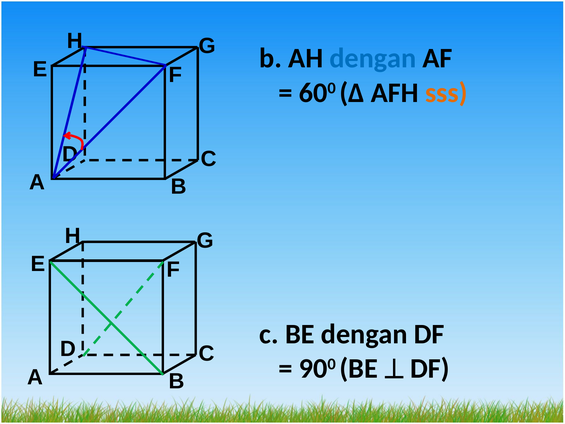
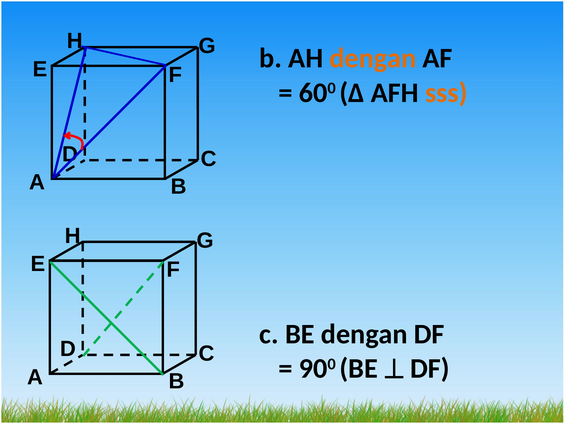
dengan at (373, 58) colour: blue -> orange
